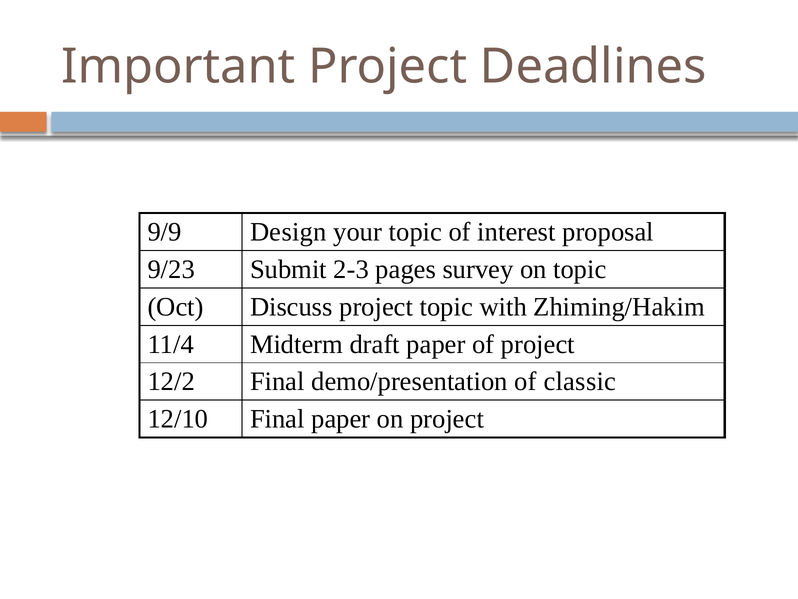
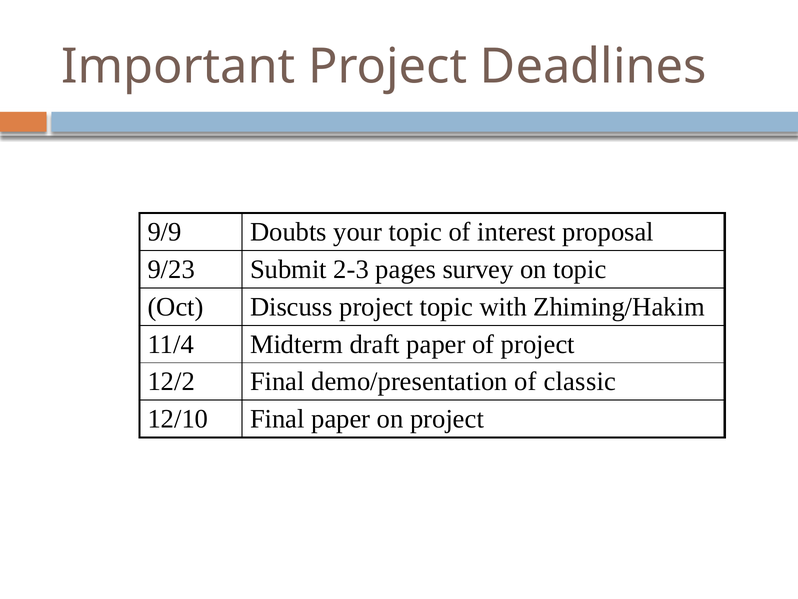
Design: Design -> Doubts
